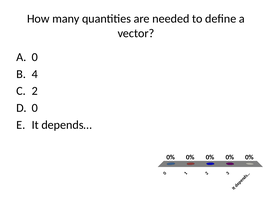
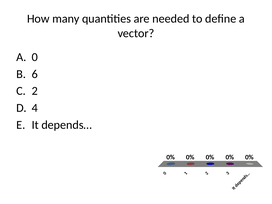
4: 4 -> 6
0 at (35, 108): 0 -> 4
